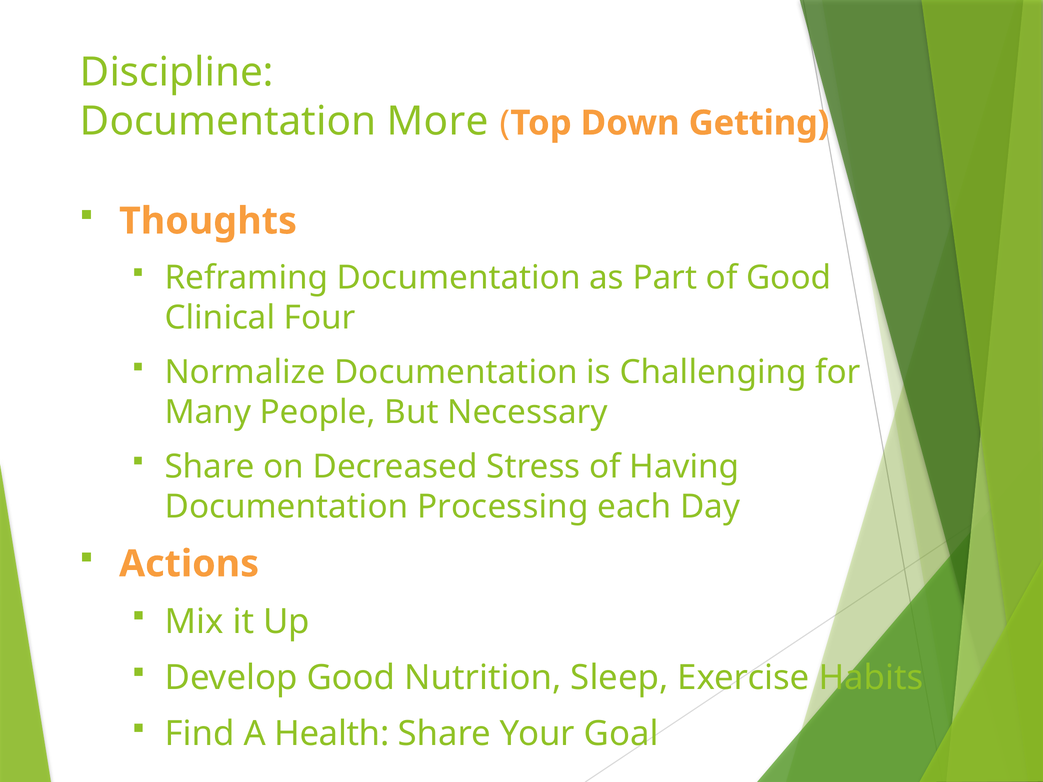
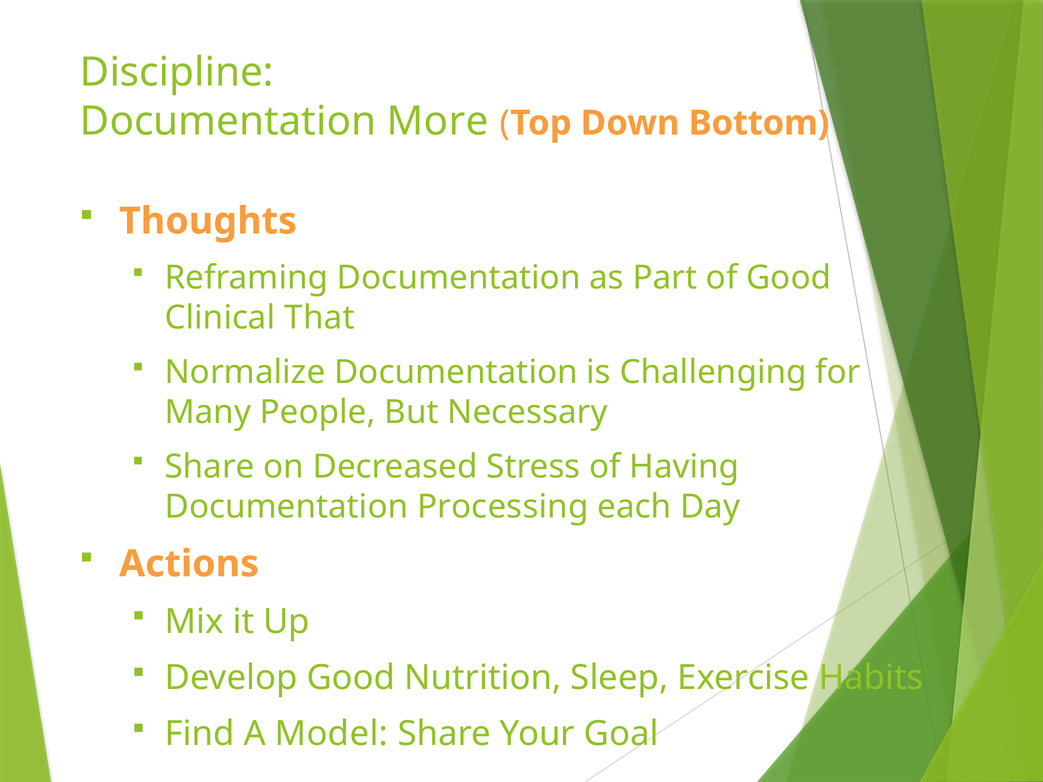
Getting: Getting -> Bottom
Four: Four -> That
Health: Health -> Model
